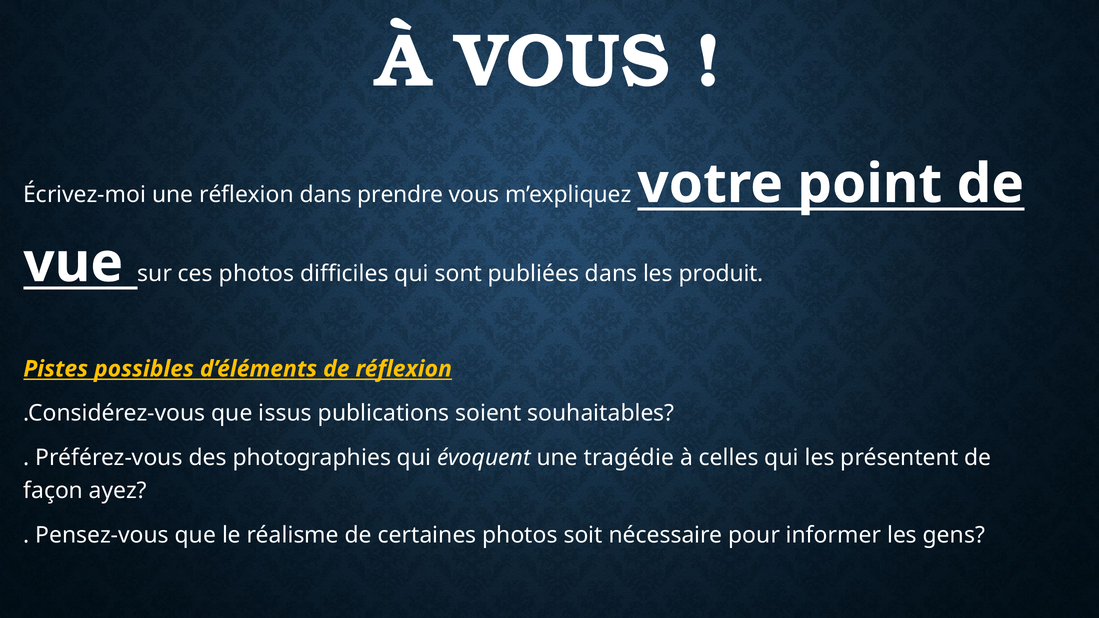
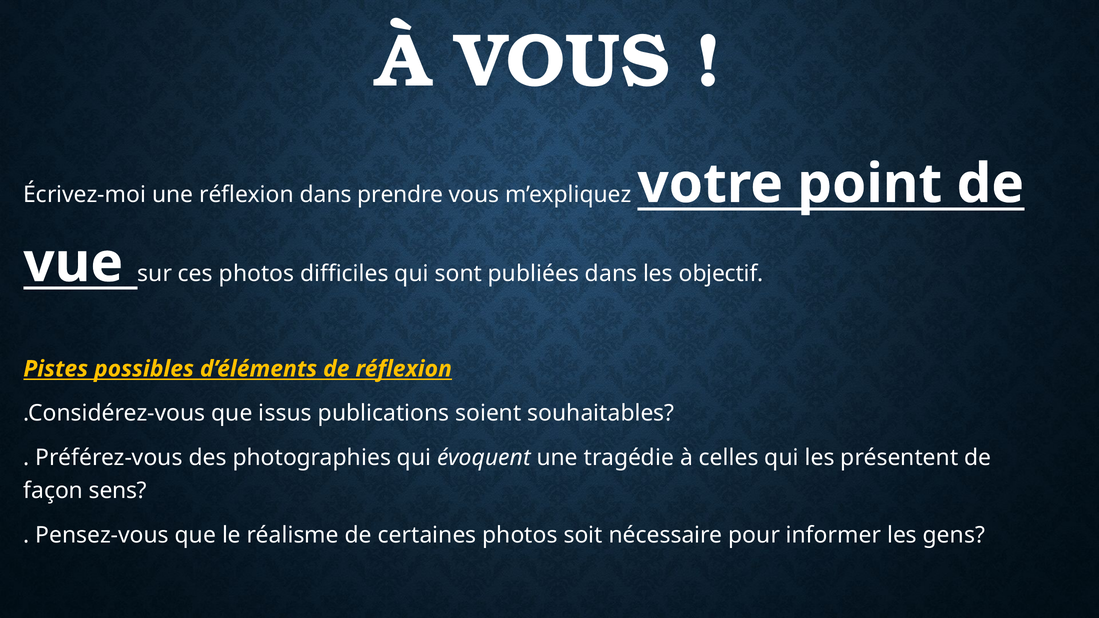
produit: produit -> objectif
ayez: ayez -> sens
